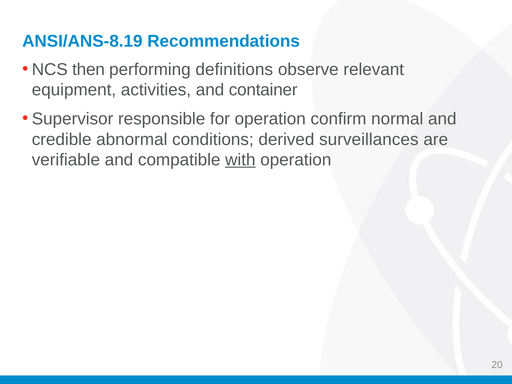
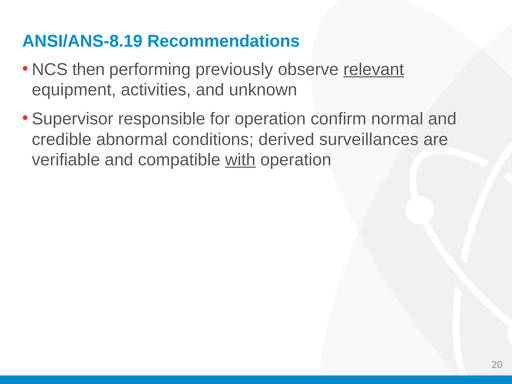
definitions: definitions -> previously
relevant underline: none -> present
container: container -> unknown
